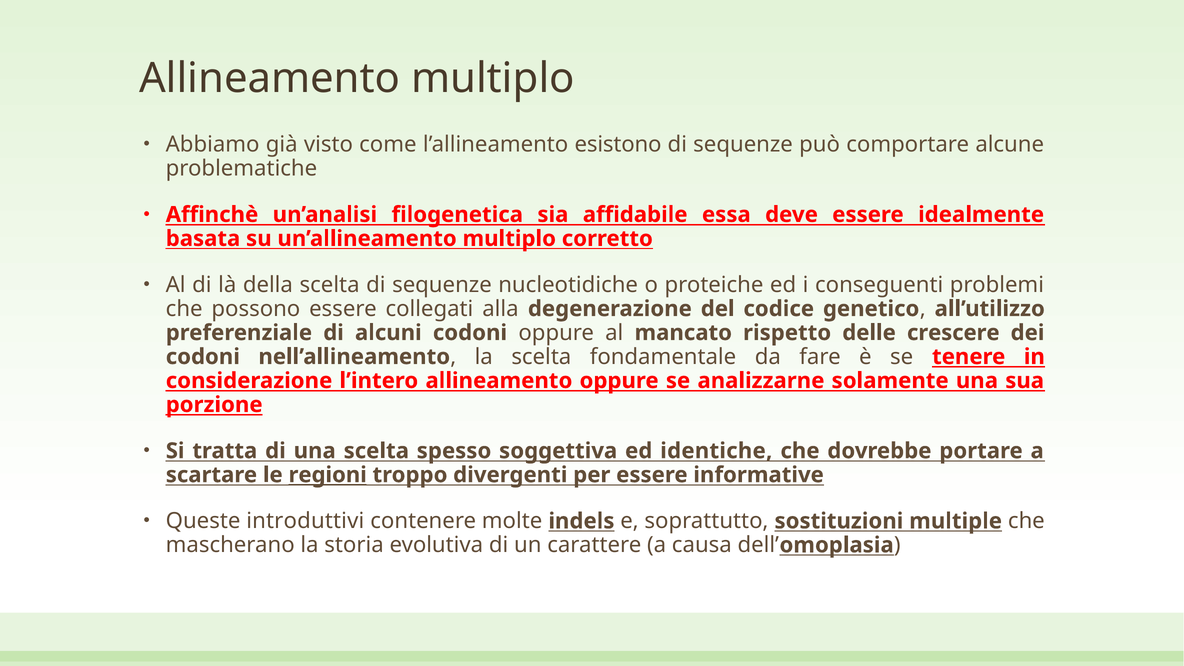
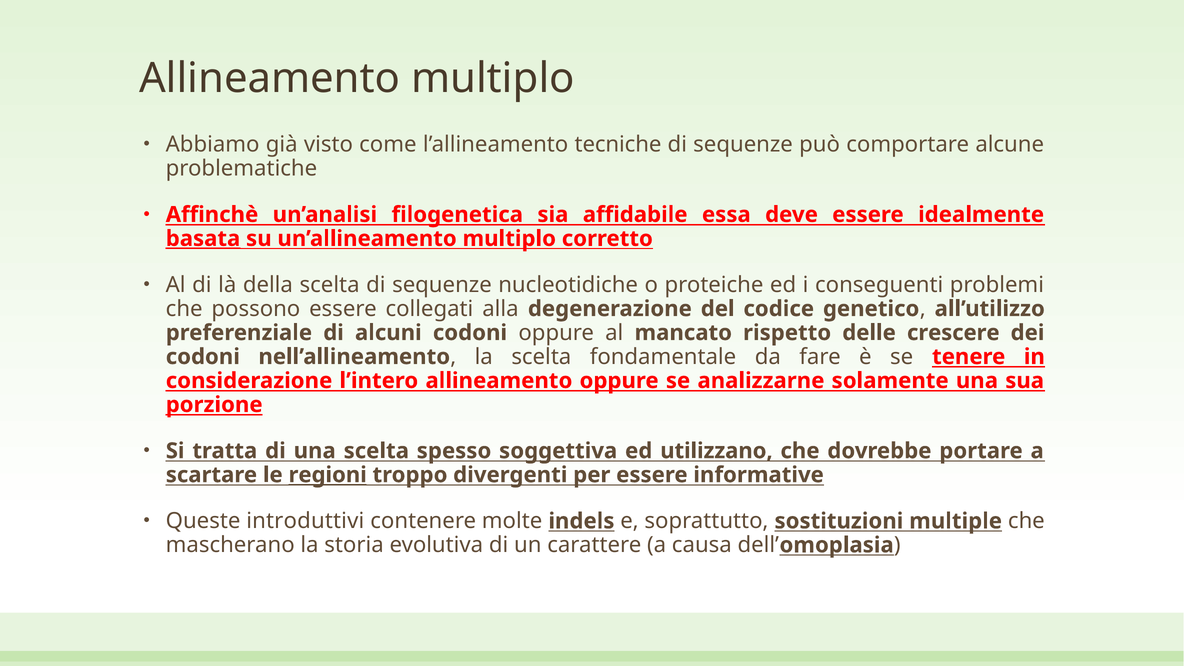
esistono: esistono -> tecniche
basata underline: none -> present
identiche: identiche -> utilizzano
